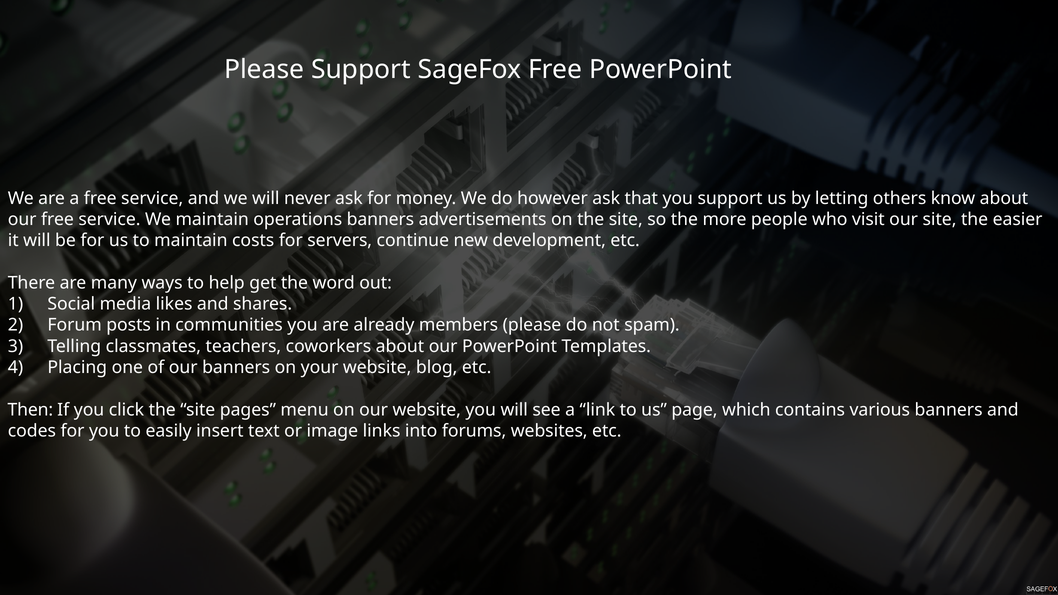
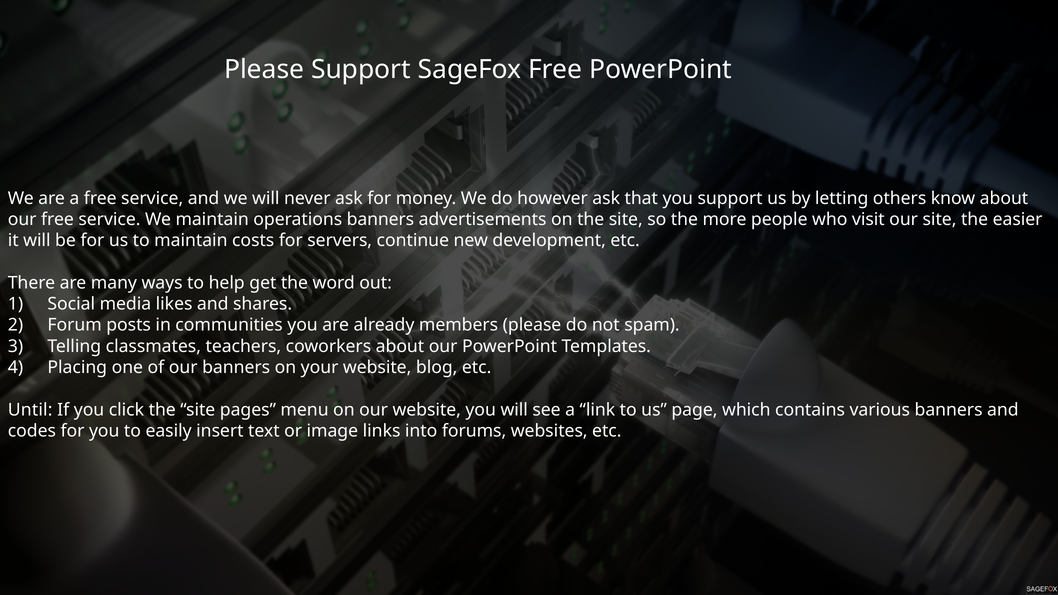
Then: Then -> Until
